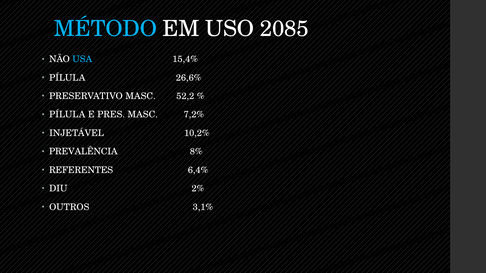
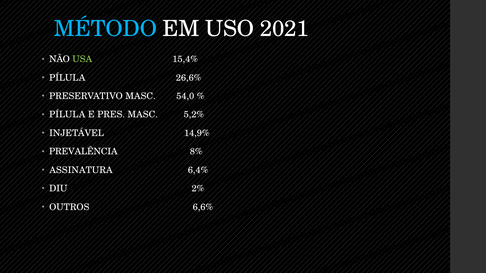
2085: 2085 -> 2021
USA colour: light blue -> light green
52,2: 52,2 -> 54,0
7,2%: 7,2% -> 5,2%
10,2%: 10,2% -> 14,9%
REFERENTES: REFERENTES -> ASSINATURA
3,1%: 3,1% -> 6,6%
